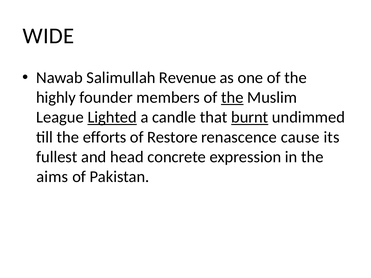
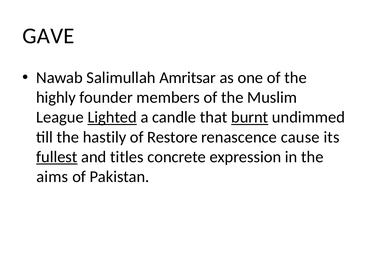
WIDE: WIDE -> GAVE
Revenue: Revenue -> Amritsar
the at (232, 98) underline: present -> none
efforts: efforts -> hastily
fullest underline: none -> present
head: head -> titles
